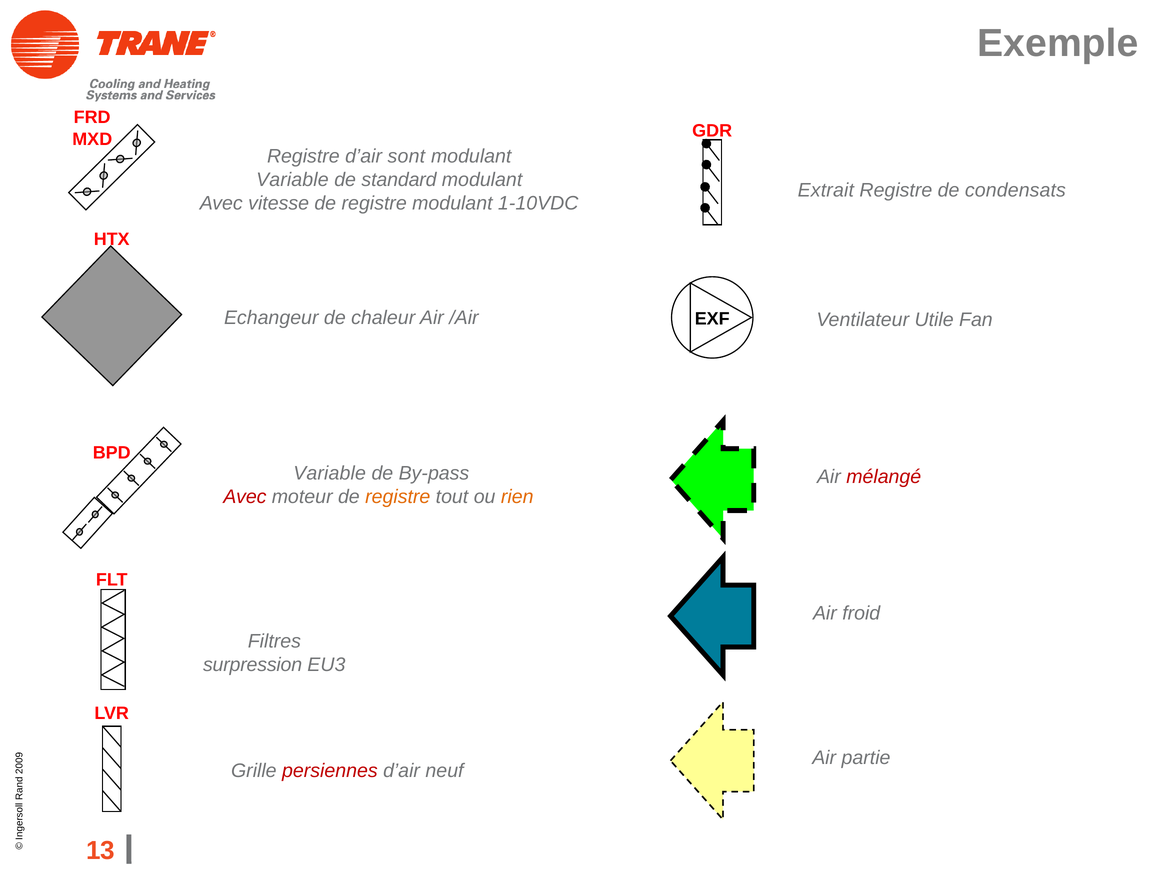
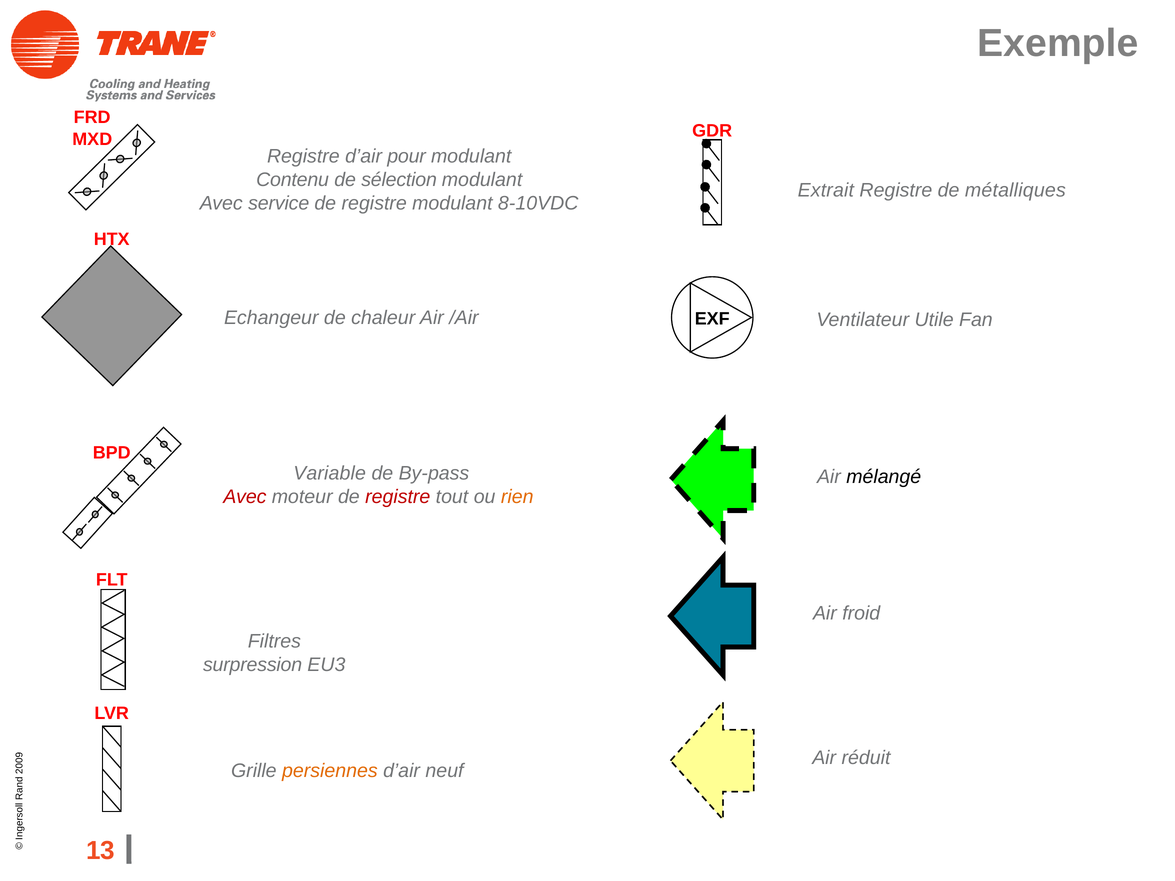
sont: sont -> pour
Variable at (292, 180): Variable -> Contenu
standard: standard -> sélection
condensats: condensats -> métalliques
vitesse: vitesse -> service
1-10VDC: 1-10VDC -> 8-10VDC
mélangé colour: red -> black
registre at (398, 497) colour: orange -> red
partie: partie -> réduit
persiennes colour: red -> orange
